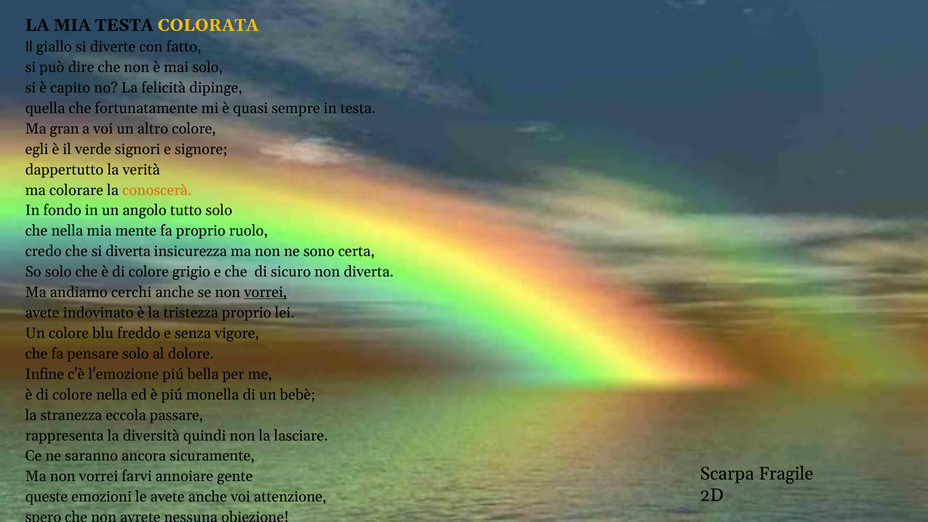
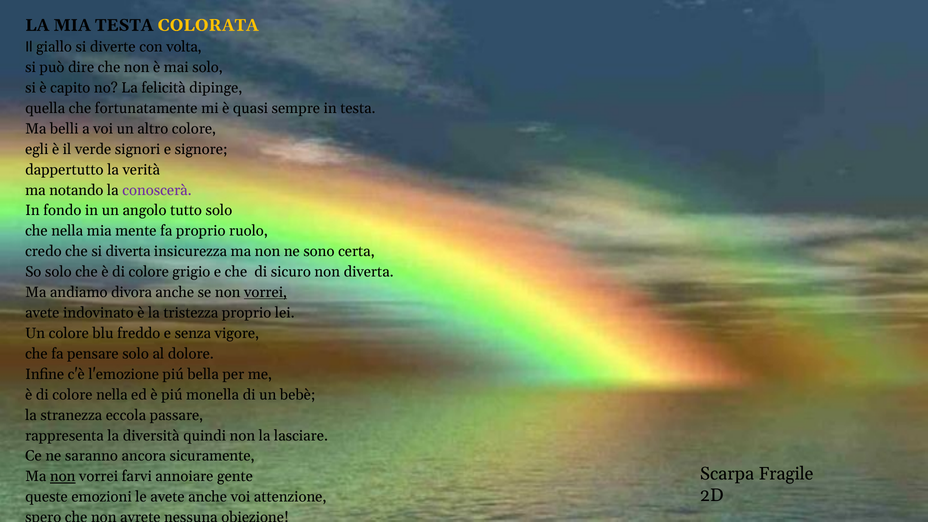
fatto: fatto -> volta
gran: gran -> belli
colorare: colorare -> notando
conoscerà colour: orange -> purple
cerchi: cerchi -> divora
non at (63, 477) underline: none -> present
